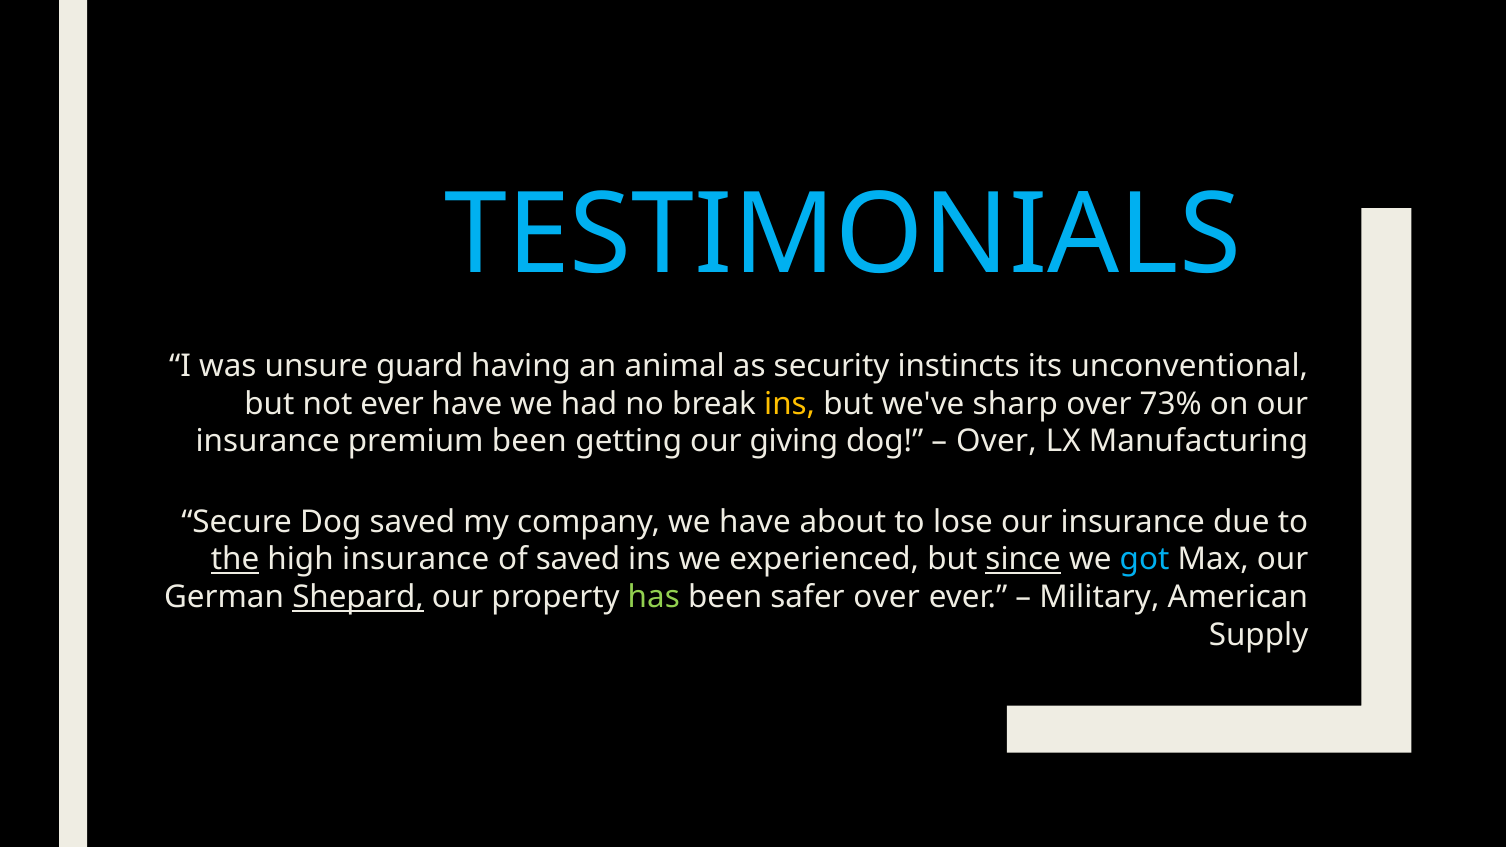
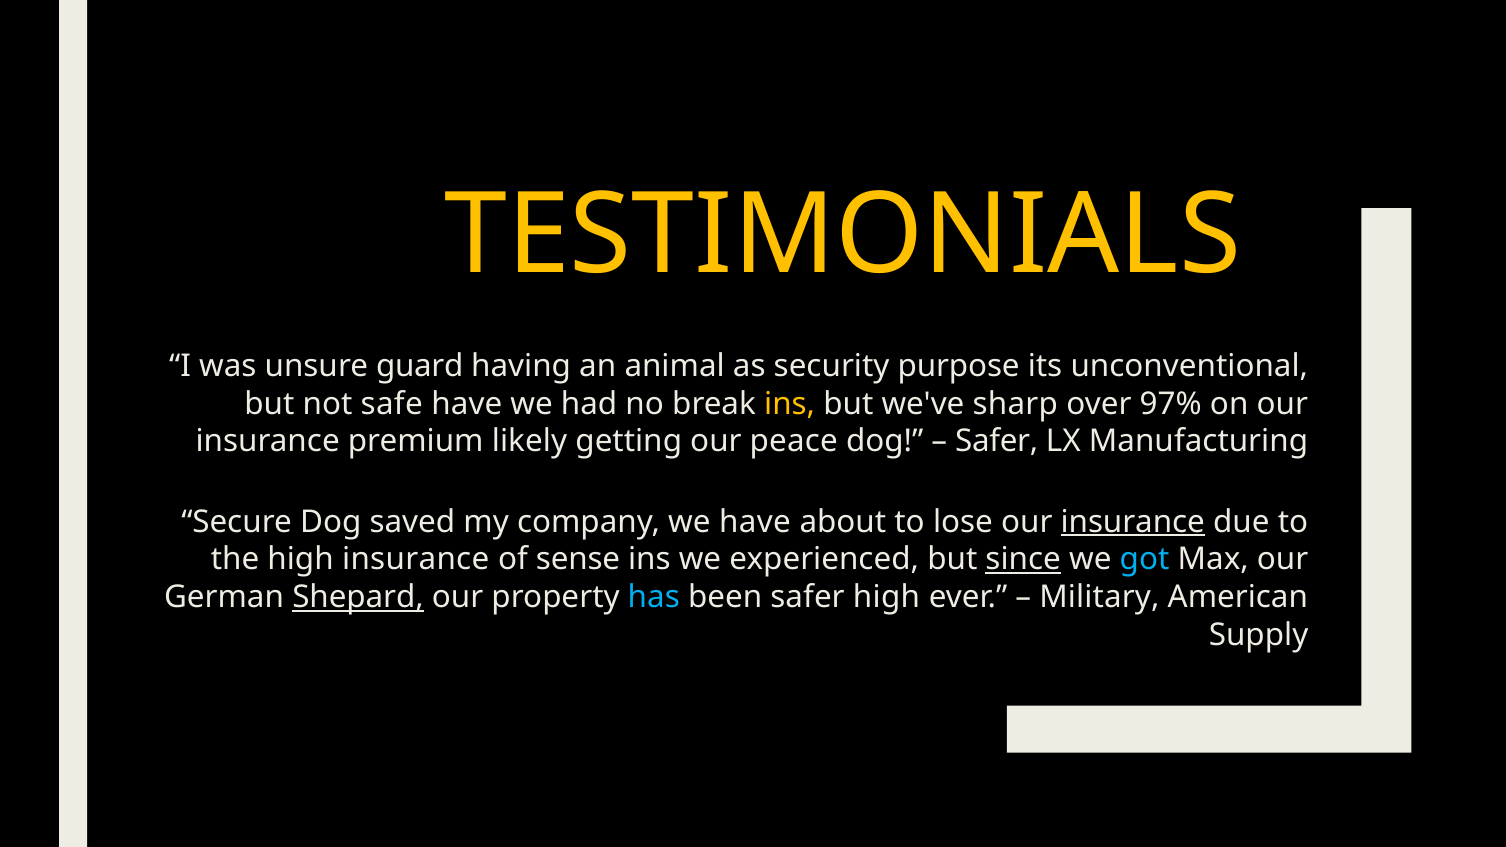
TESTIMONIALS colour: light blue -> yellow
instincts: instincts -> purpose
not ever: ever -> safe
73%: 73% -> 97%
premium been: been -> likely
giving: giving -> peace
Over at (996, 442): Over -> Safer
insurance at (1133, 522) underline: none -> present
the underline: present -> none
of saved: saved -> sense
has colour: light green -> light blue
safer over: over -> high
